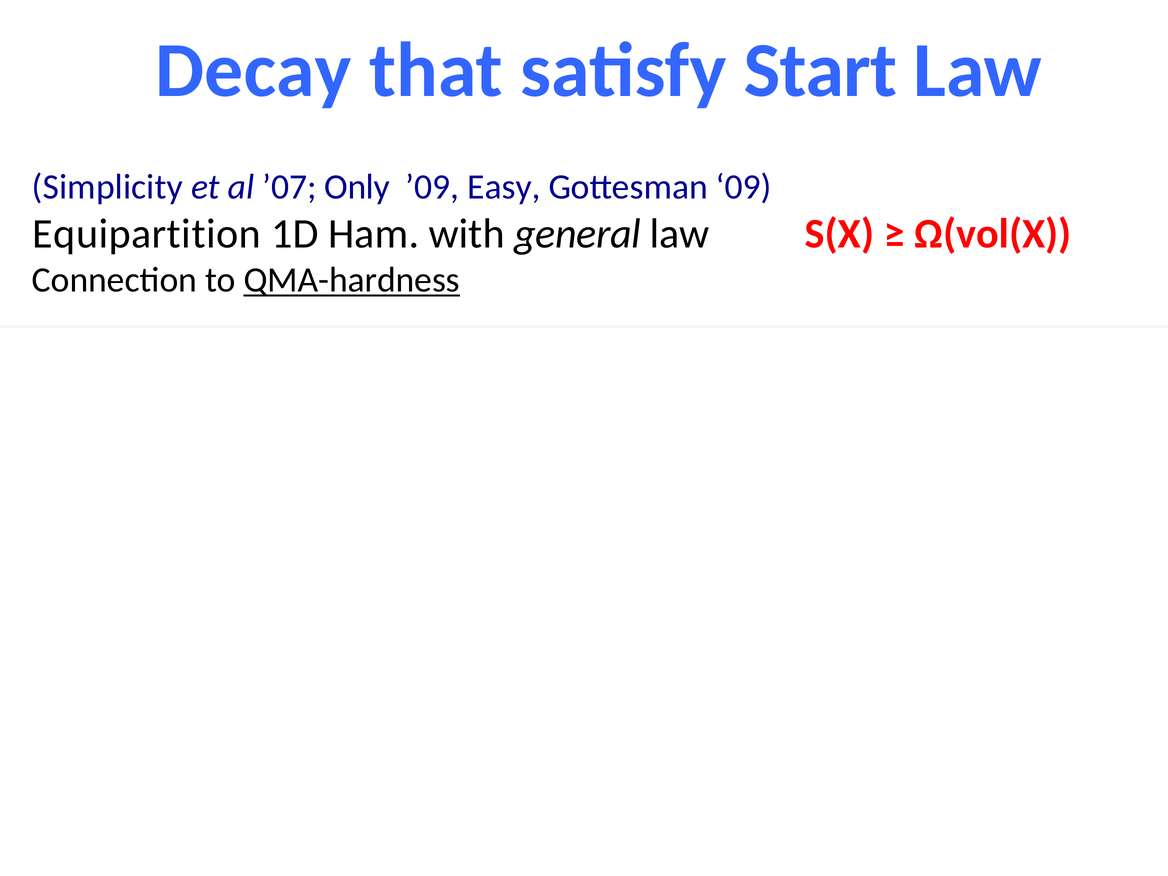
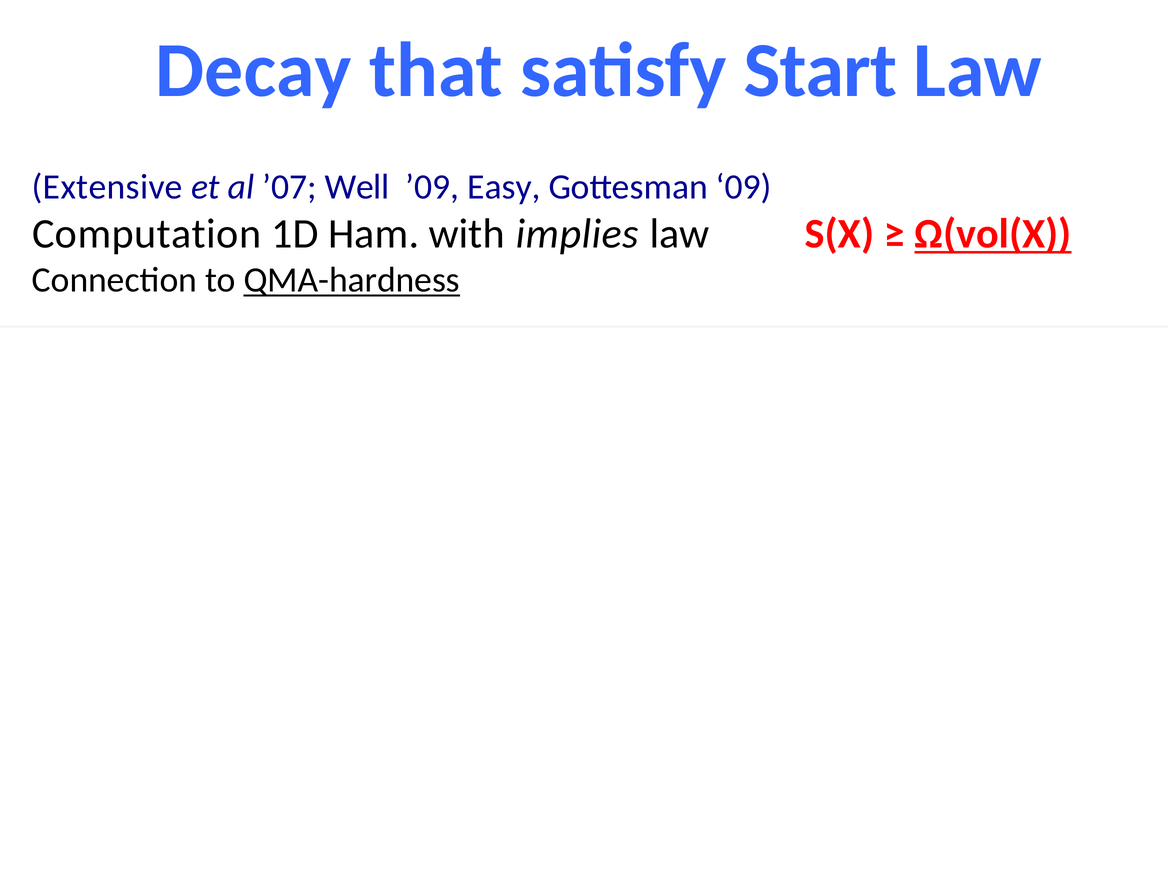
Simplicity: Simplicity -> Extensive
Only: Only -> Well
Equipartition: Equipartition -> Computation
general: general -> implies
Ω(vol(X underline: none -> present
